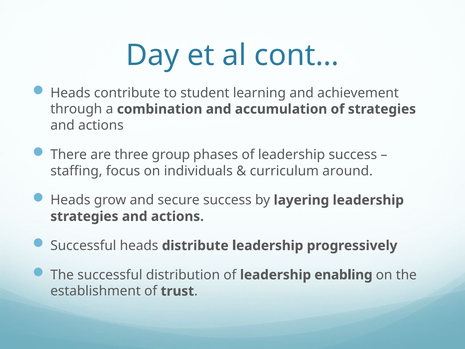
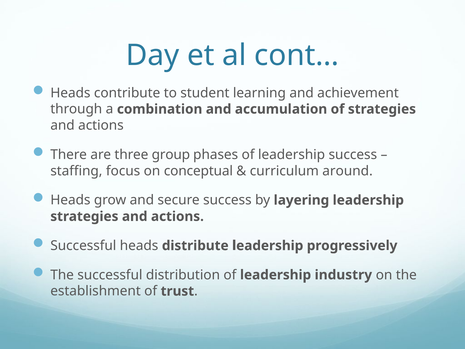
individuals: individuals -> conceptual
enabling: enabling -> industry
